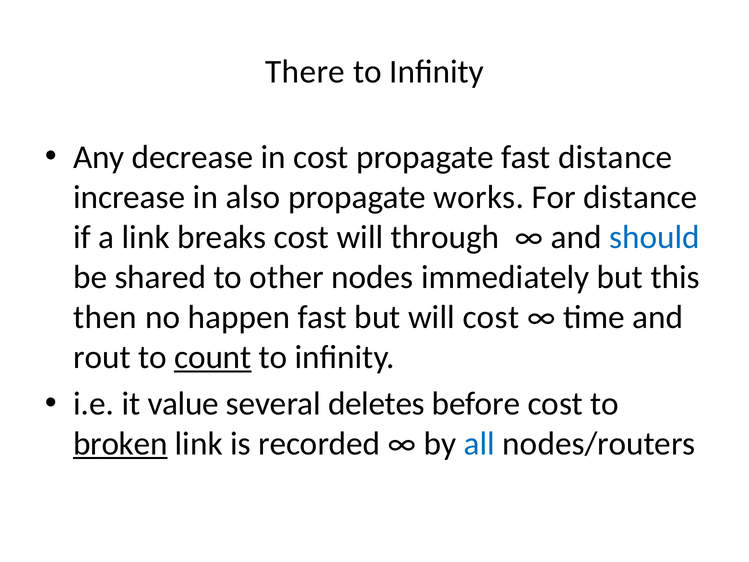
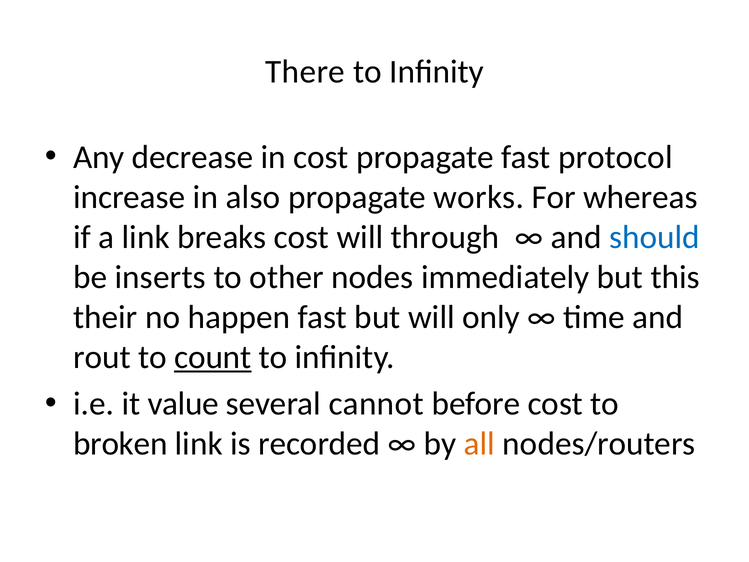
fast distance: distance -> protocol
For distance: distance -> whereas
shared: shared -> inserts
then: then -> their
will cost: cost -> only
deletes: deletes -> cannot
broken underline: present -> none
all colour: blue -> orange
